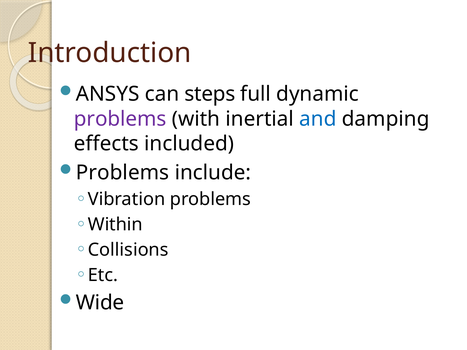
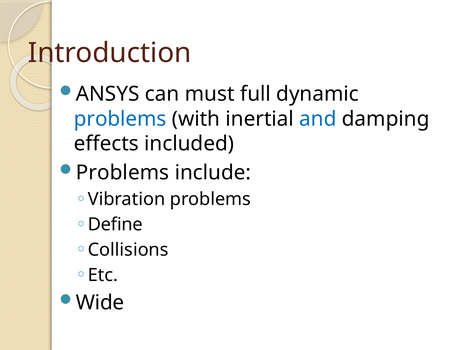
steps: steps -> must
problems at (120, 119) colour: purple -> blue
Within: Within -> Define
